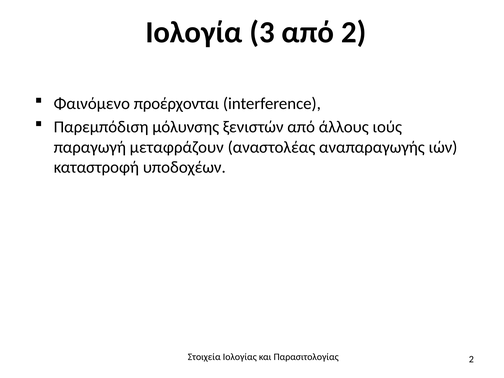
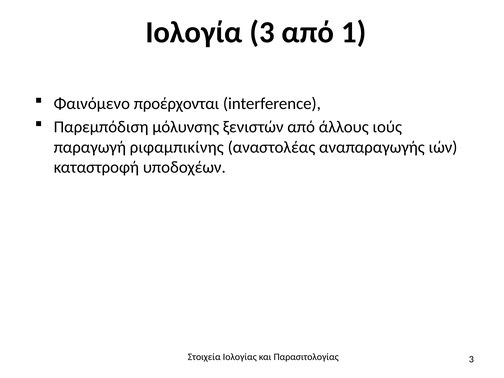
από 2: 2 -> 1
μεταφράζουν: μεταφράζουν -> ριφαμπικίνης
Παρασιτολογίας 2: 2 -> 3
